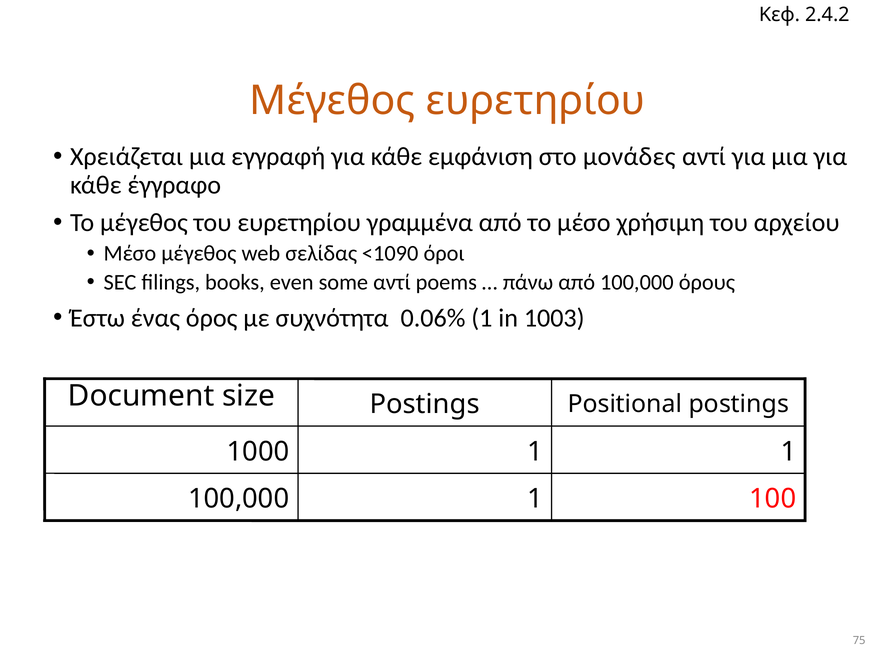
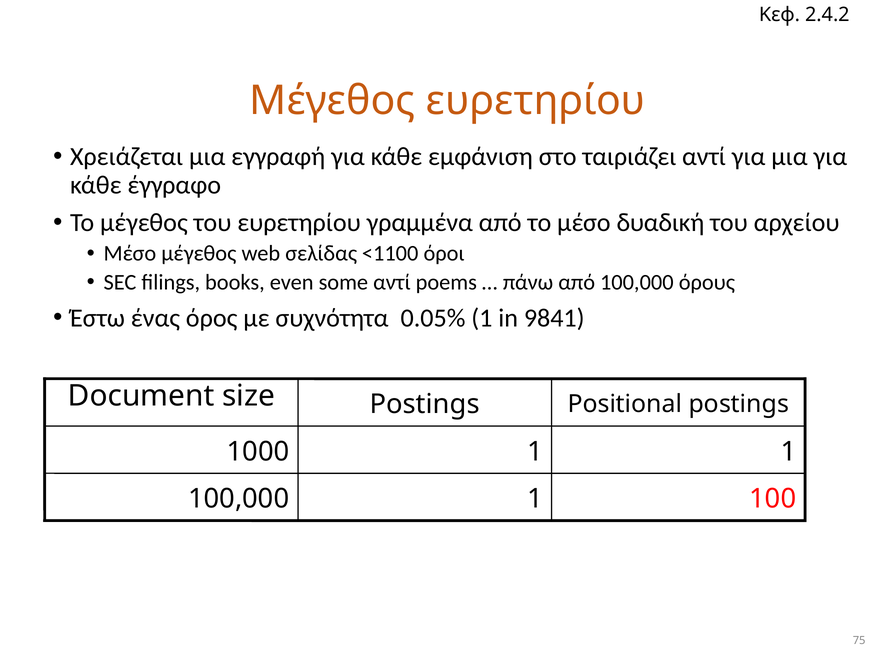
μονάδες: μονάδες -> ταιριάζει
χρήσιμη: χρήσιμη -> δυαδική
<1090: <1090 -> <1100
0.06%: 0.06% -> 0.05%
1003: 1003 -> 9841
